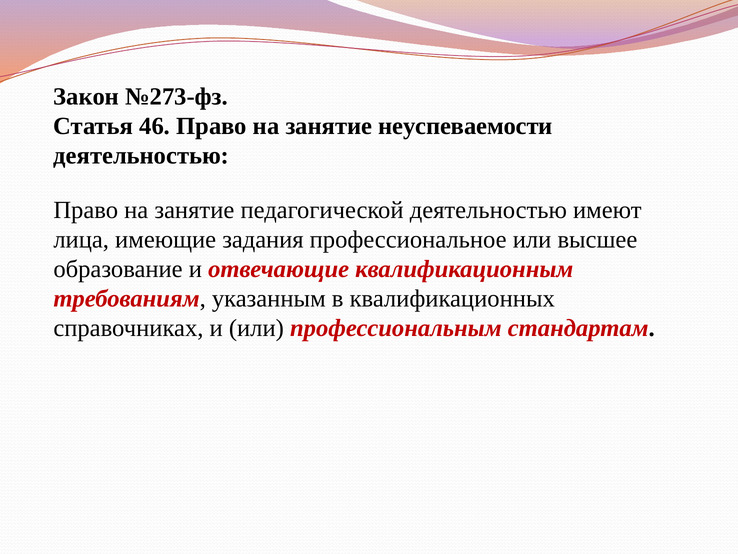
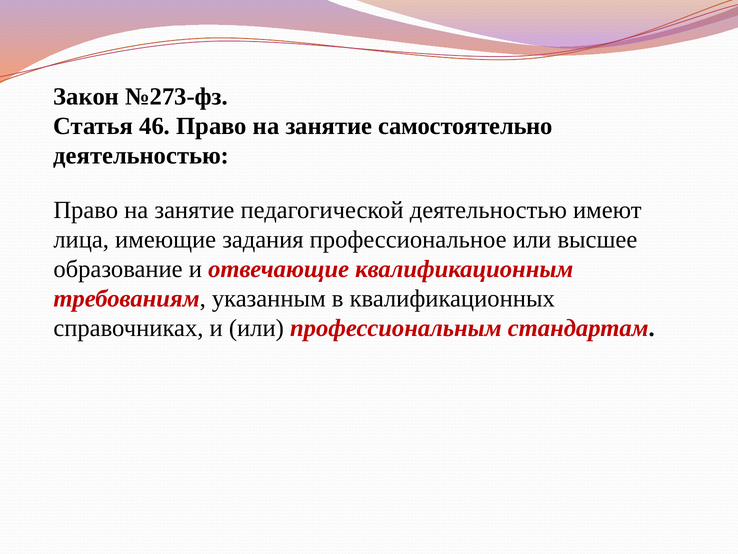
неуспеваемости: неуспеваемости -> самостоятельно
